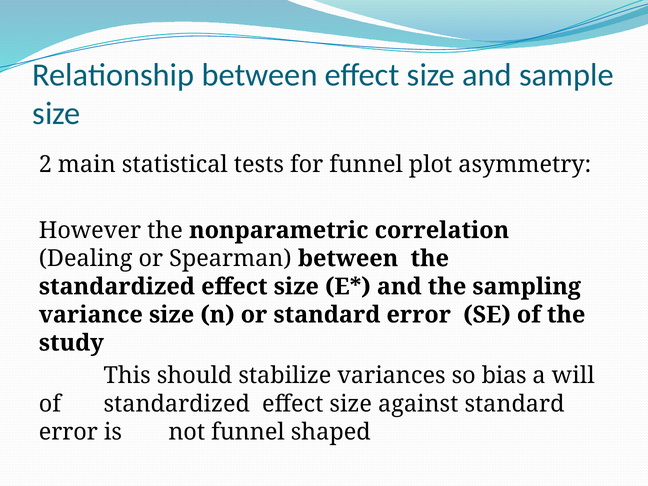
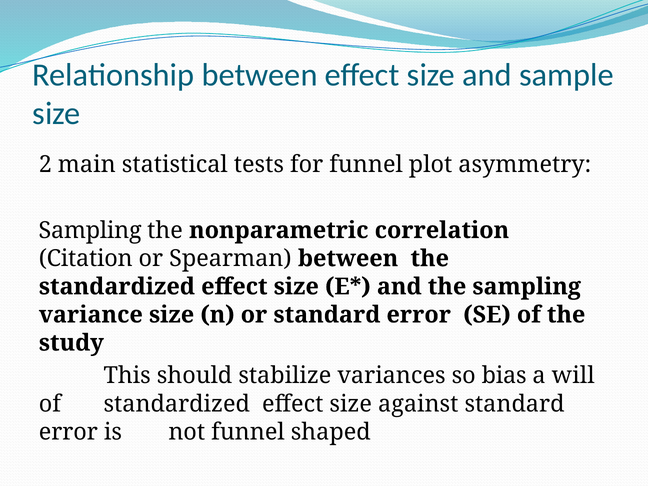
However at (90, 230): However -> Sampling
Dealing: Dealing -> Citation
